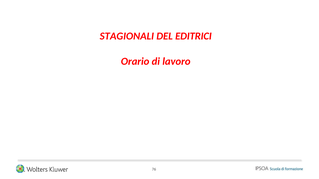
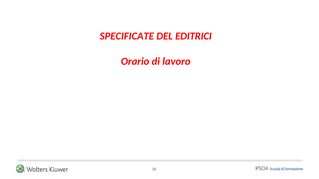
STAGIONALI: STAGIONALI -> SPECIFICATE
